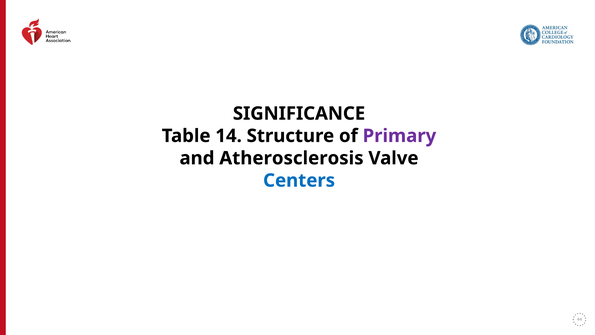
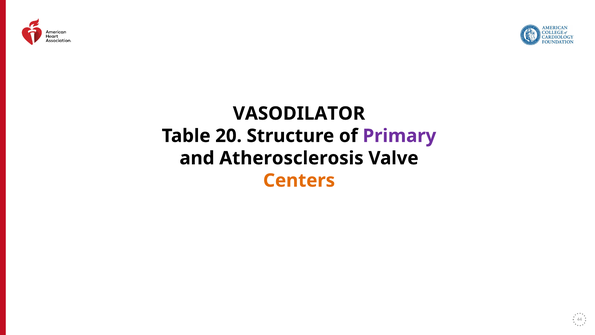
SIGNIFICANCE: SIGNIFICANCE -> VASODILATOR
14: 14 -> 20
Centers colour: blue -> orange
